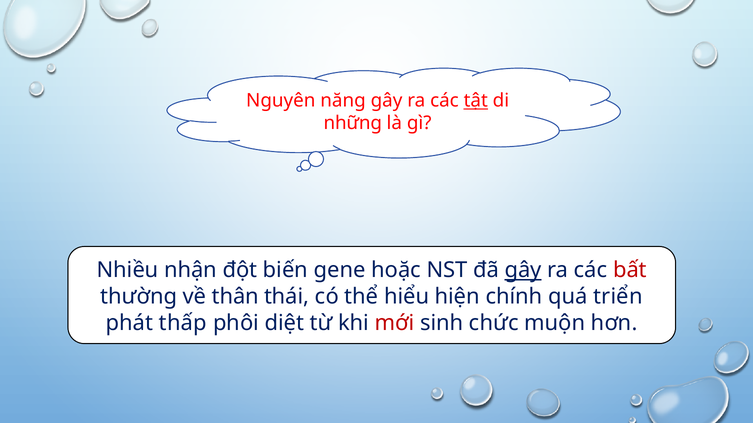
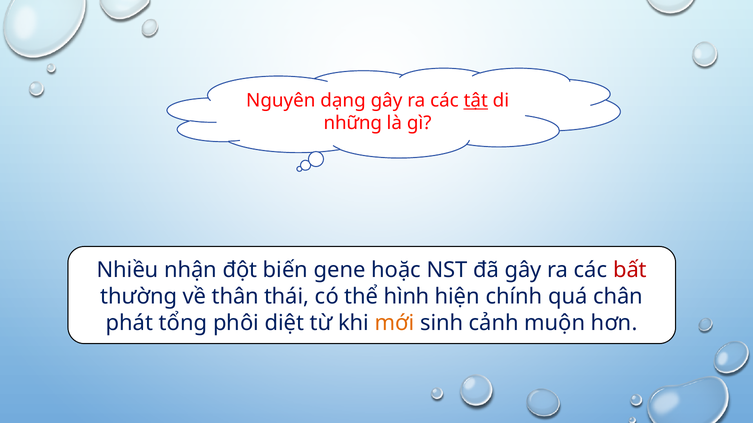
năng: năng -> dạng
gây at (523, 271) underline: present -> none
hiểu: hiểu -> hình
triển: triển -> chân
thấp: thấp -> tổng
mới colour: red -> orange
chức: chức -> cảnh
